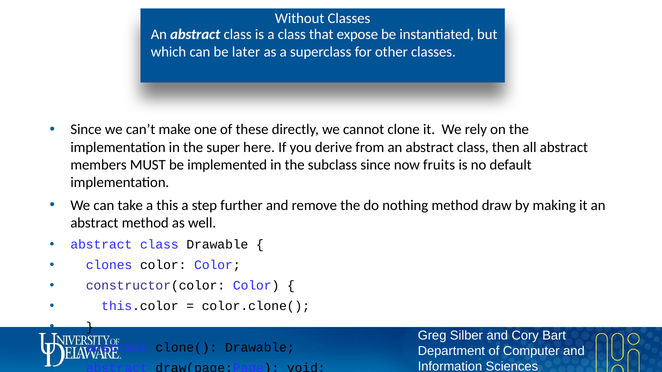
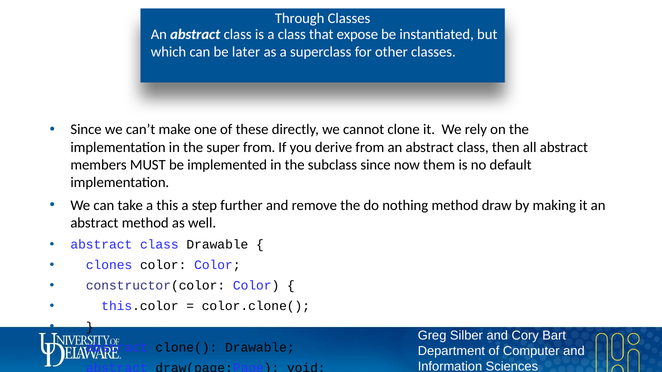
Without: Without -> Through
super here: here -> from
fruits: fruits -> them
